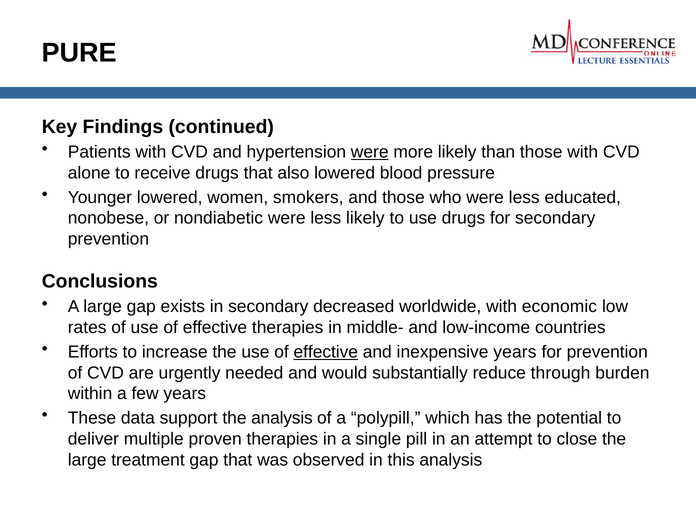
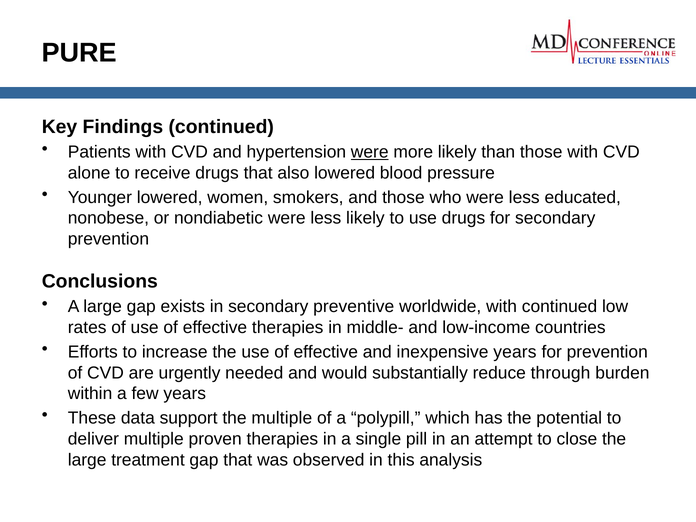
decreased: decreased -> preventive
with economic: economic -> continued
effective at (326, 352) underline: present -> none
the analysis: analysis -> multiple
